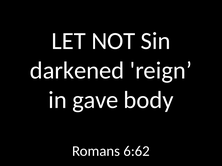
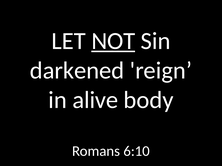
NOT underline: none -> present
gave: gave -> alive
6:62: 6:62 -> 6:10
